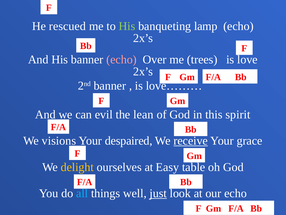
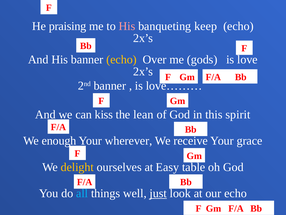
rescued: rescued -> praising
His at (127, 26) colour: light green -> pink
lamp: lamp -> keep
echo at (122, 59) colour: pink -> yellow
trees: trees -> gods
evil: evil -> kiss
visions: visions -> enough
despaired: despaired -> wherever
receive underline: present -> none
